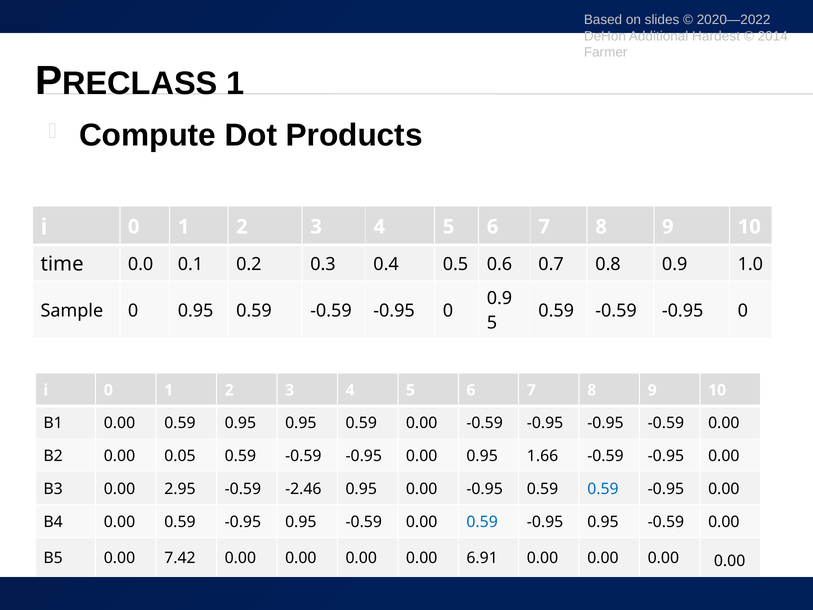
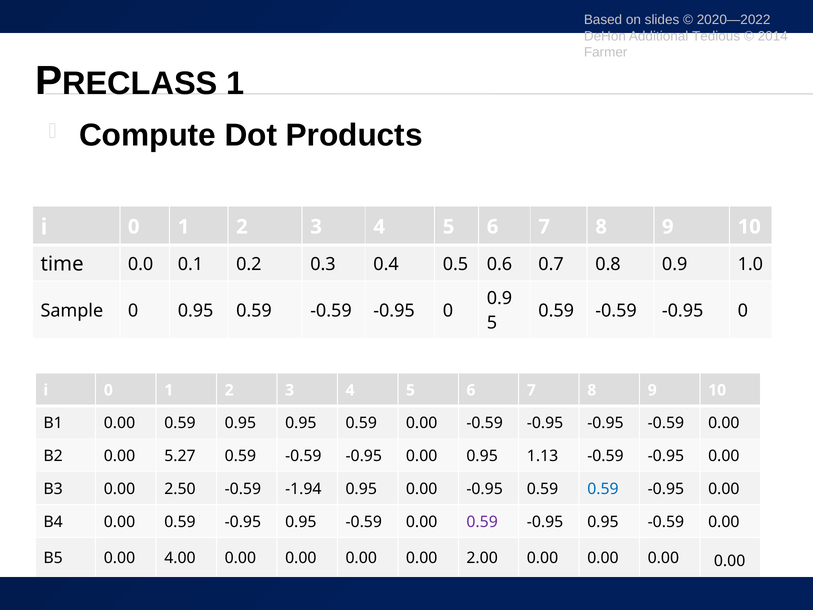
Hardest: Hardest -> Tedious
0.05: 0.05 -> 5.27
1.66: 1.66 -> 1.13
2.95: 2.95 -> 2.50
-2.46: -2.46 -> -1.94
0.59 at (482, 522) colour: blue -> purple
7.42: 7.42 -> 4.00
6.91: 6.91 -> 2.00
